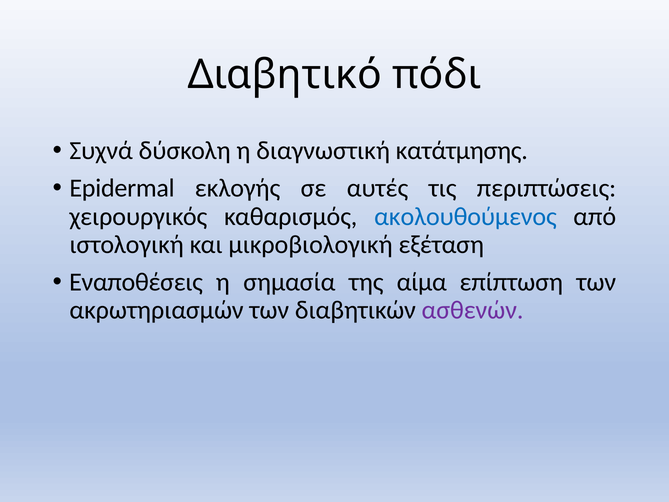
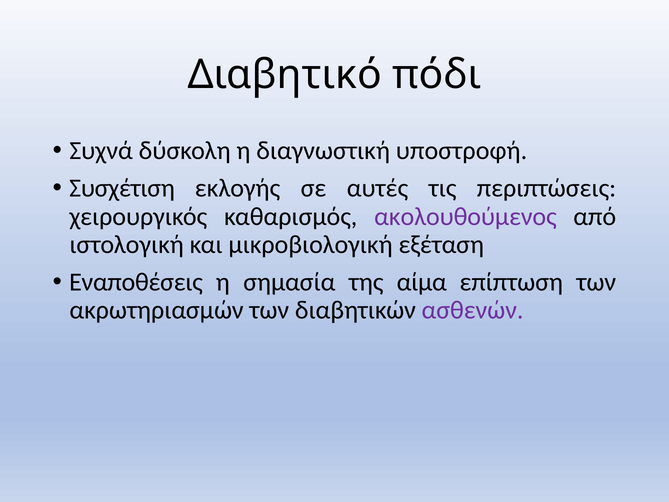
κατάτμησης: κατάτμησης -> υποστροφή
Epidermal: Epidermal -> Συσχέτιση
ακολουθούμενος colour: blue -> purple
